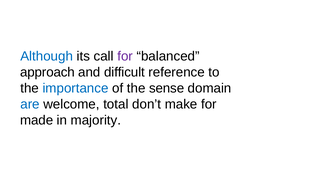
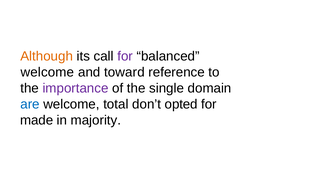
Although colour: blue -> orange
approach at (47, 72): approach -> welcome
difficult: difficult -> toward
importance colour: blue -> purple
sense: sense -> single
make: make -> opted
